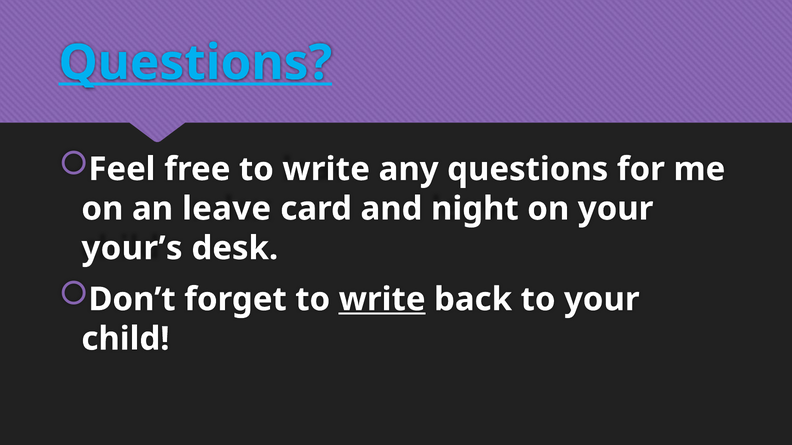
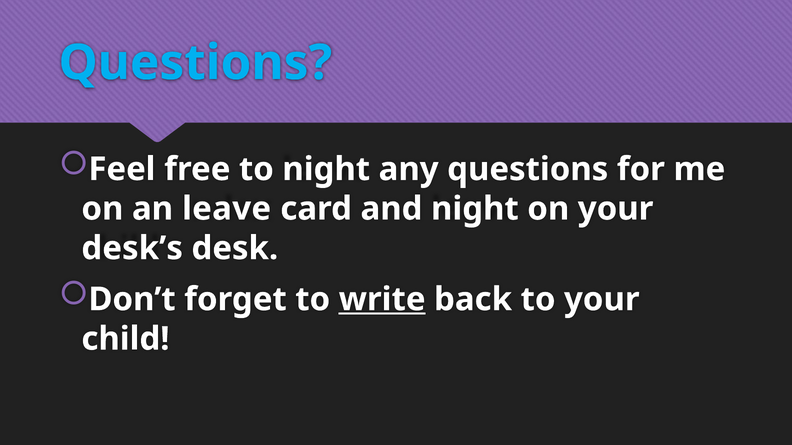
Questions at (195, 63) underline: present -> none
free to write: write -> night
your’s: your’s -> desk’s
